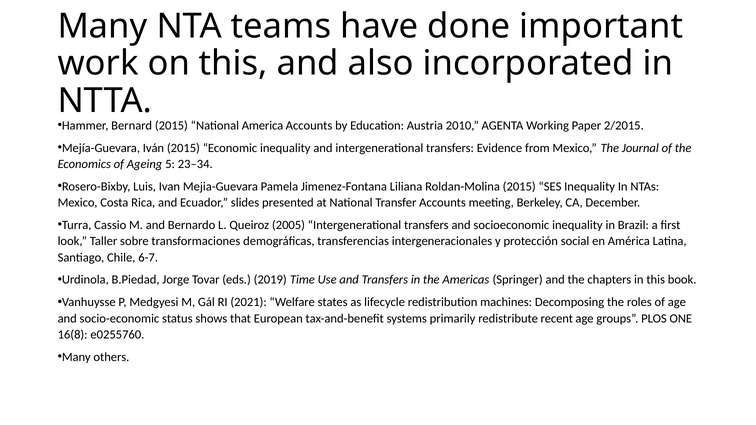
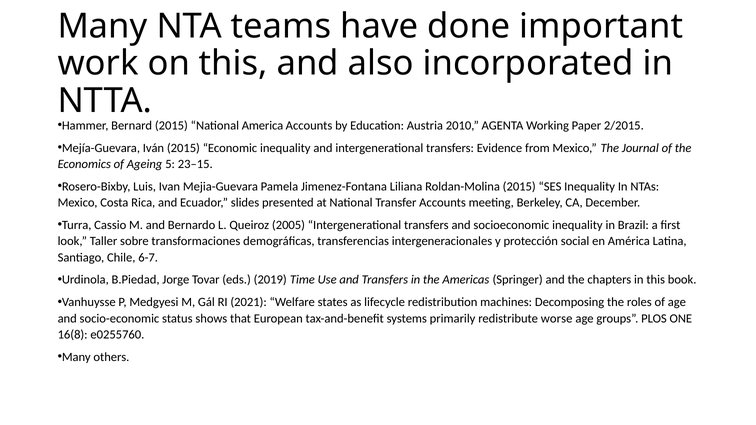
23–34: 23–34 -> 23–15
recent: recent -> worse
